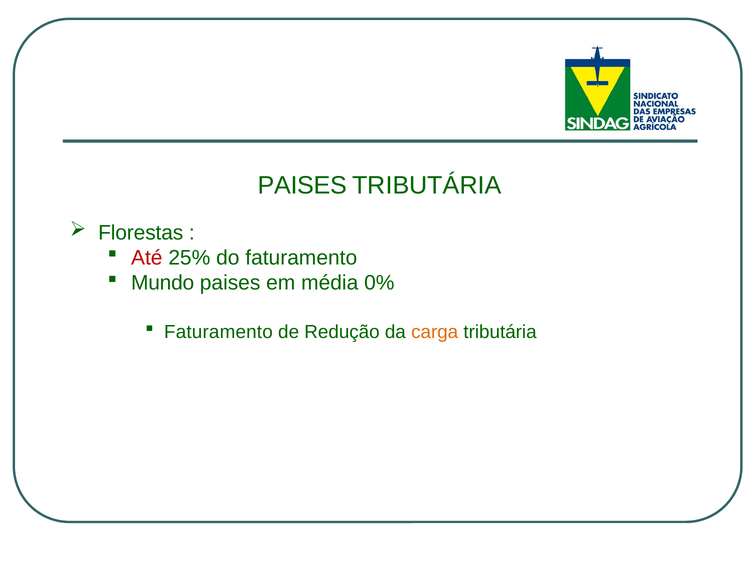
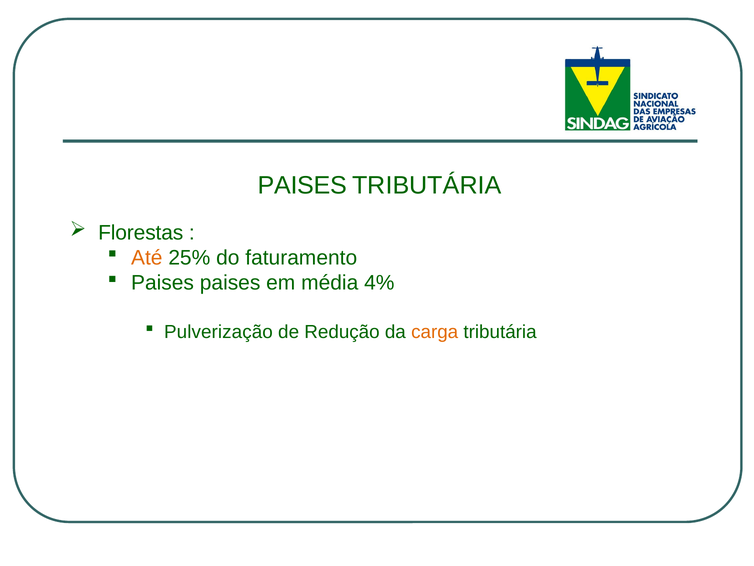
Até colour: red -> orange
Mundo at (163, 283): Mundo -> Paises
0%: 0% -> 4%
Faturamento at (218, 332): Faturamento -> Pulverização
